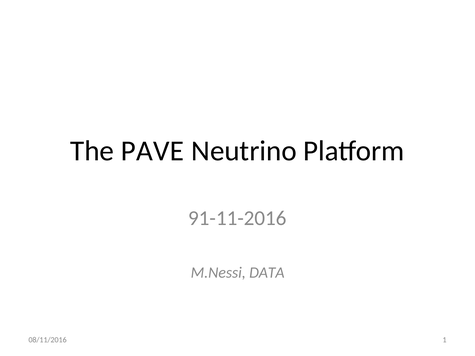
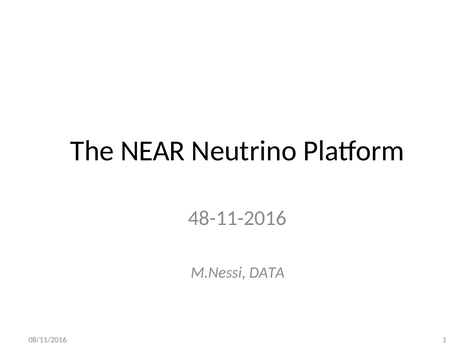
PAVE: PAVE -> NEAR
91-11-2016: 91-11-2016 -> 48-11-2016
